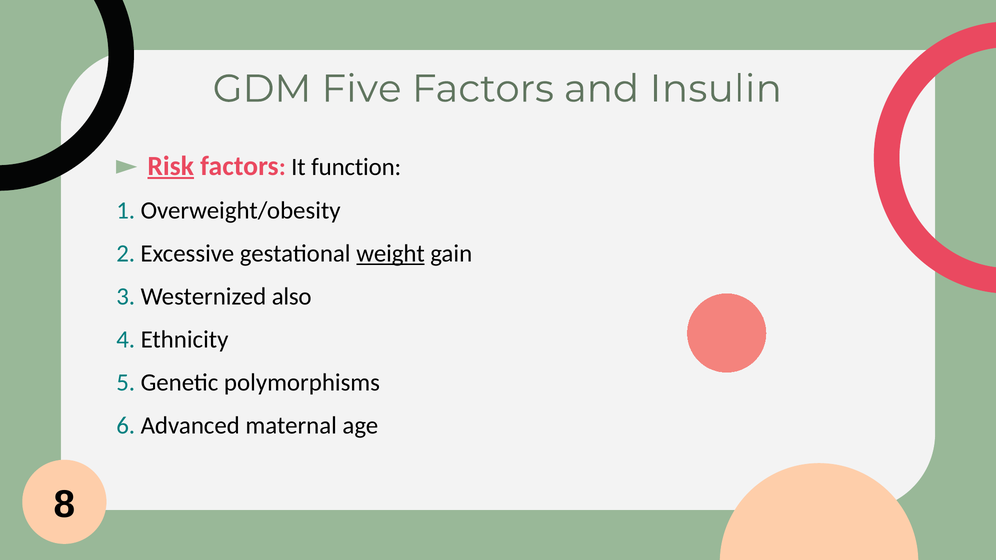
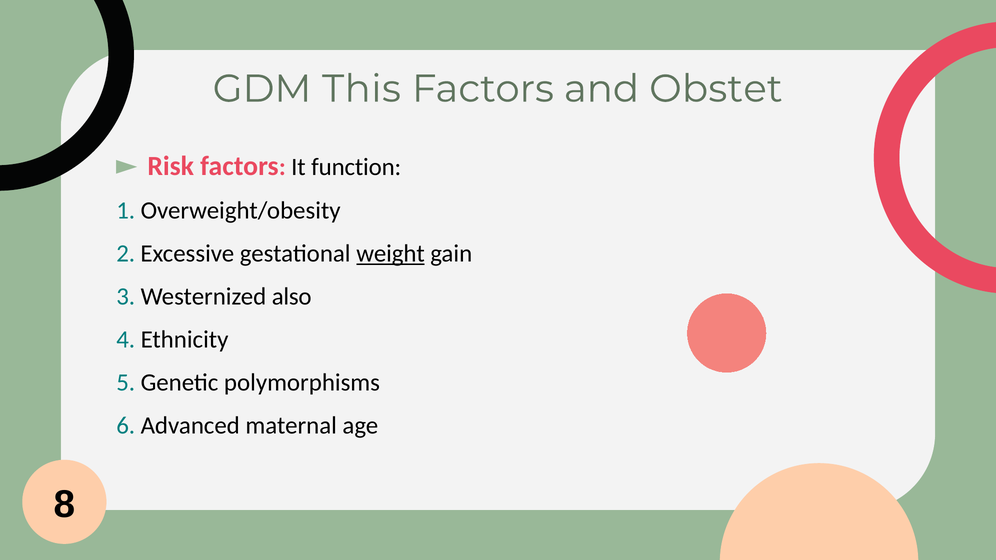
Five: Five -> This
Insulin: Insulin -> Obstet
Risk underline: present -> none
